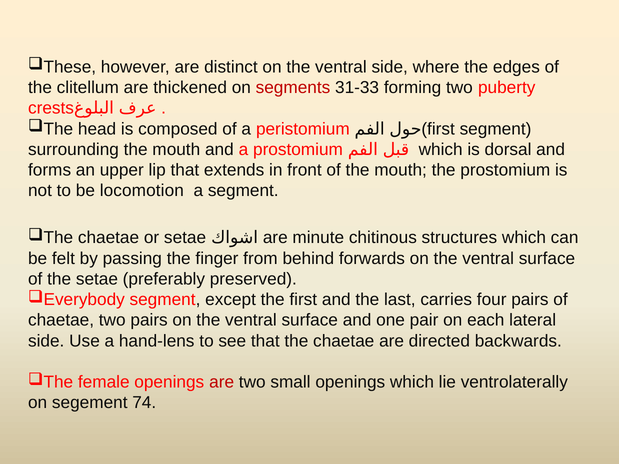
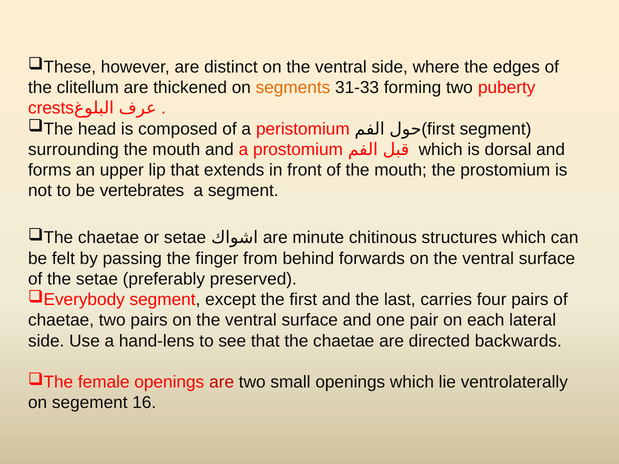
segments colour: red -> orange
locomotion: locomotion -> vertebrates
74: 74 -> 16
